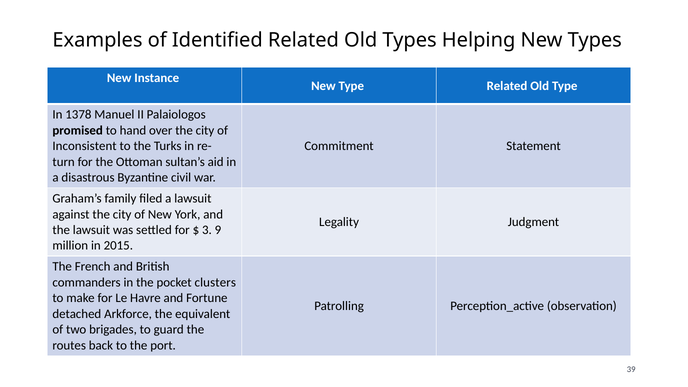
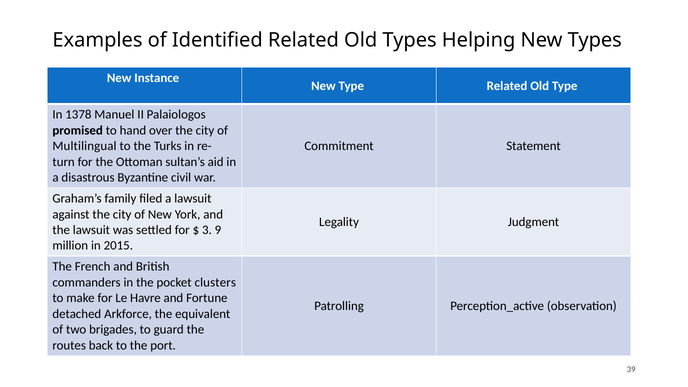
Inconsistent: Inconsistent -> Multilingual
